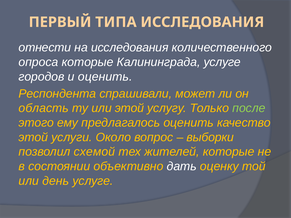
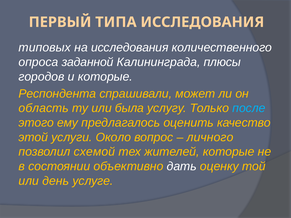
отнести: отнести -> типовых
опроса которые: которые -> заданной
Калининграда услуге: услуге -> плюсы
и оценить: оценить -> которые
или этой: этой -> была
после colour: light green -> light blue
выборки: выборки -> личного
